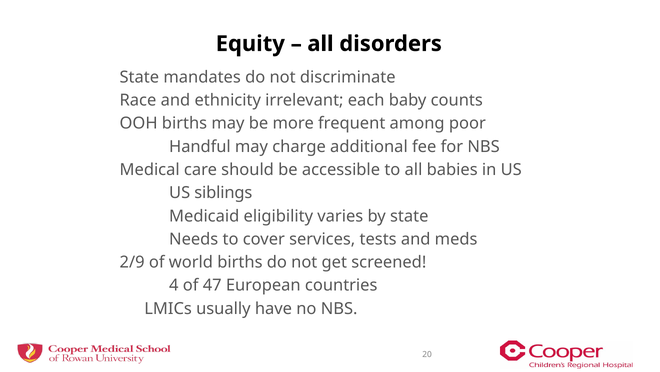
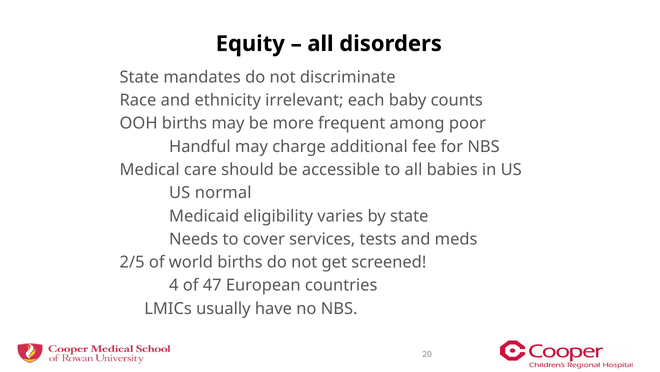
siblings: siblings -> normal
2/9: 2/9 -> 2/5
